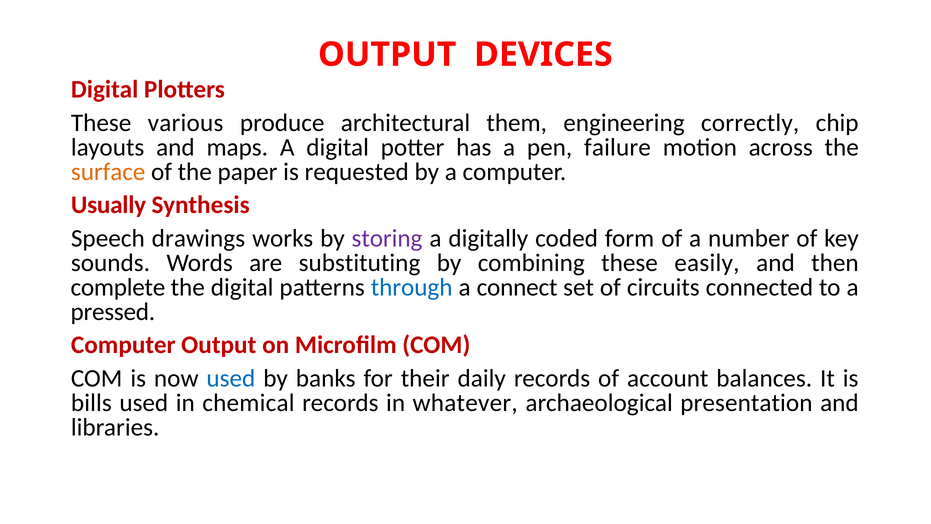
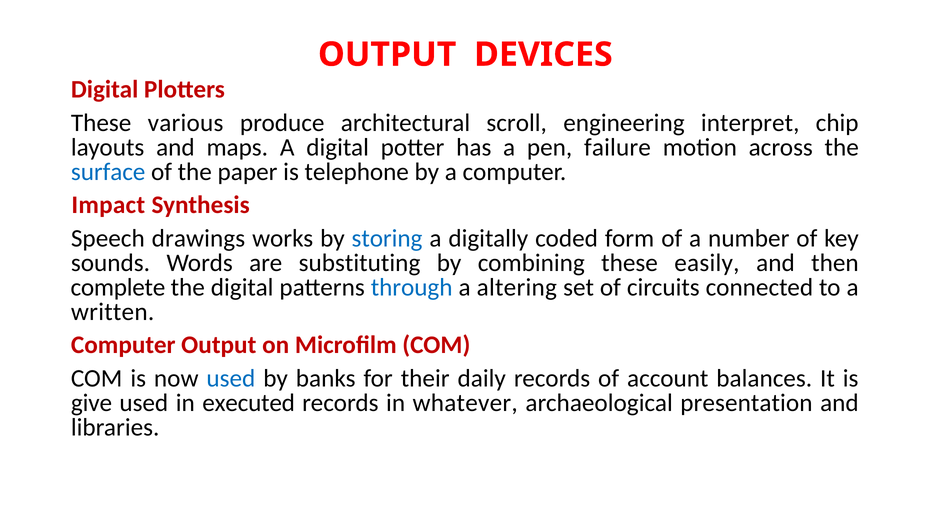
them: them -> scroll
correctly: correctly -> interpret
surface colour: orange -> blue
requested: requested -> telephone
Usually: Usually -> Impact
storing colour: purple -> blue
connect: connect -> altering
pressed: pressed -> written
bills: bills -> give
chemical: chemical -> executed
